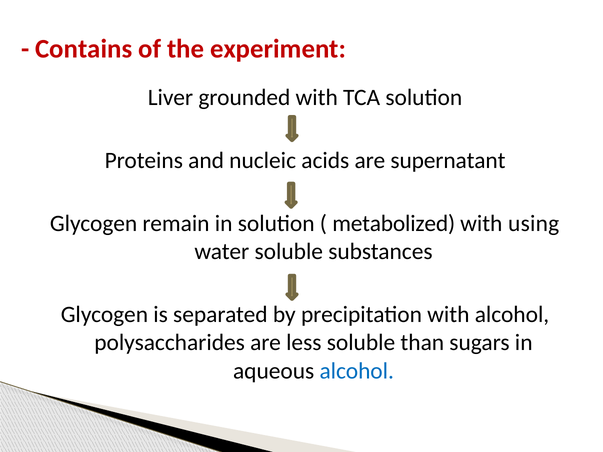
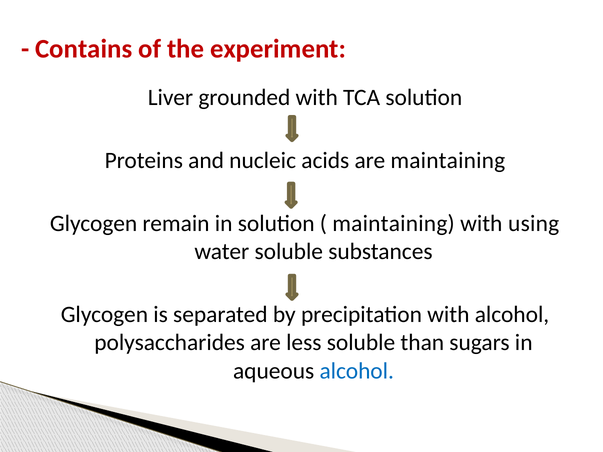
are supernatant: supernatant -> maintaining
metabolized at (394, 224): metabolized -> maintaining
